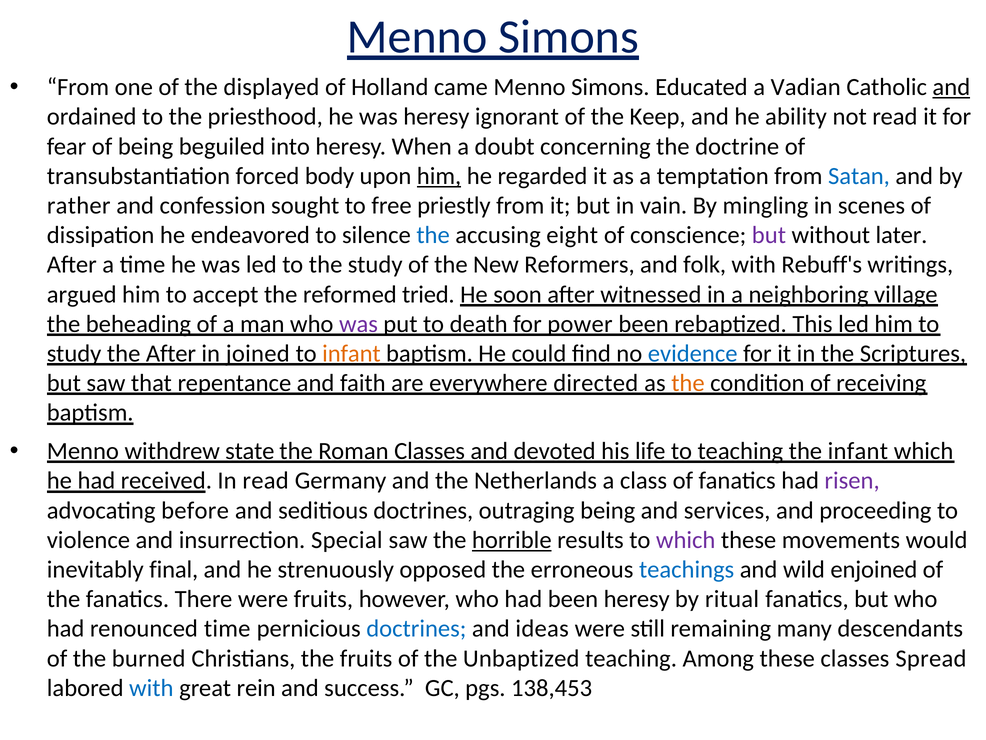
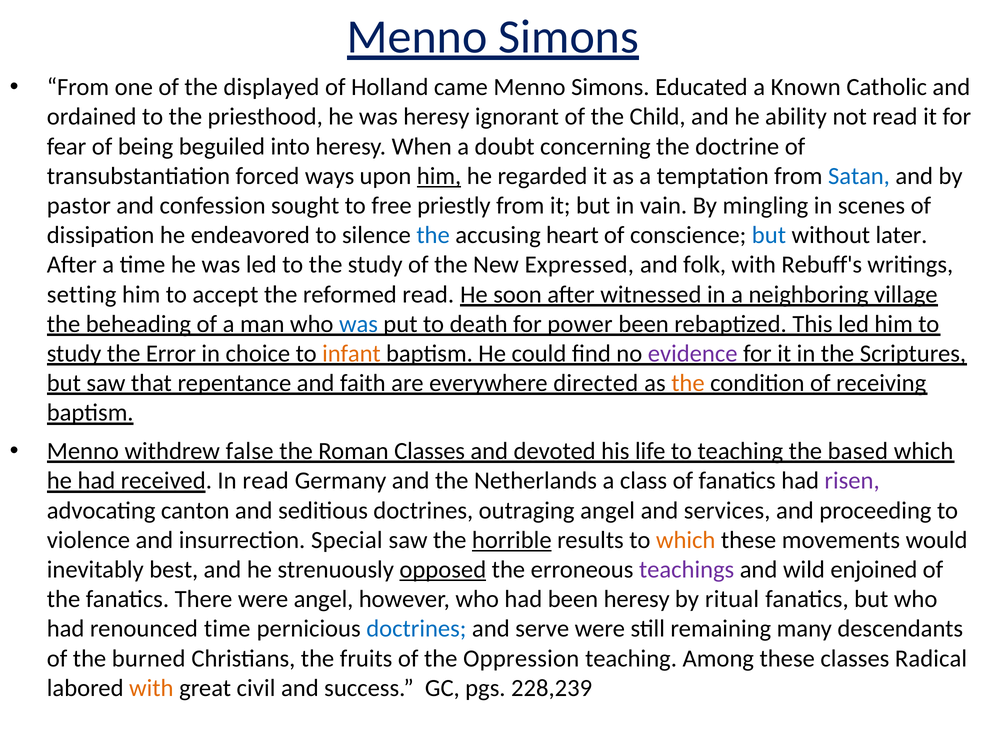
Vadian: Vadian -> Known
and at (951, 87) underline: present -> none
Keep: Keep -> Child
body: body -> ways
rather: rather -> pastor
eight: eight -> heart
but at (769, 235) colour: purple -> blue
Reformers: Reformers -> Expressed
argued: argued -> setting
reformed tried: tried -> read
was at (358, 324) colour: purple -> blue
the After: After -> Error
joined: joined -> choice
evidence colour: blue -> purple
state: state -> false
the infant: infant -> based
before: before -> canton
outraging being: being -> angel
which at (686, 540) colour: purple -> orange
final: final -> best
opposed underline: none -> present
teachings colour: blue -> purple
were fruits: fruits -> angel
ideas: ideas -> serve
Unbaptized: Unbaptized -> Oppression
Spread: Spread -> Radical
with at (151, 688) colour: blue -> orange
rein: rein -> civil
138,453: 138,453 -> 228,239
